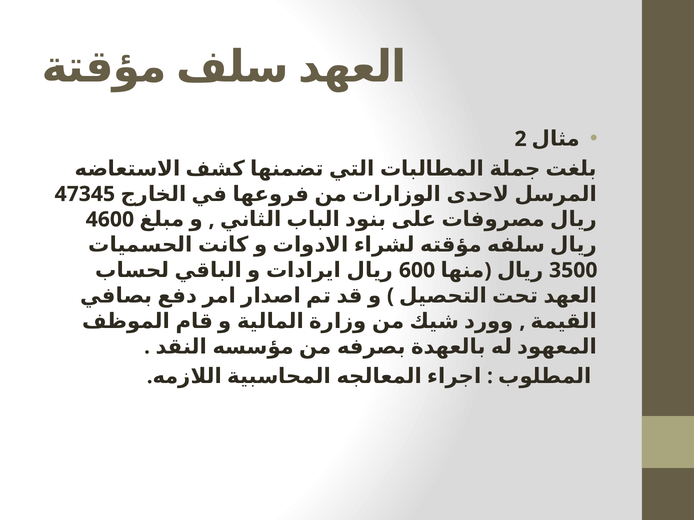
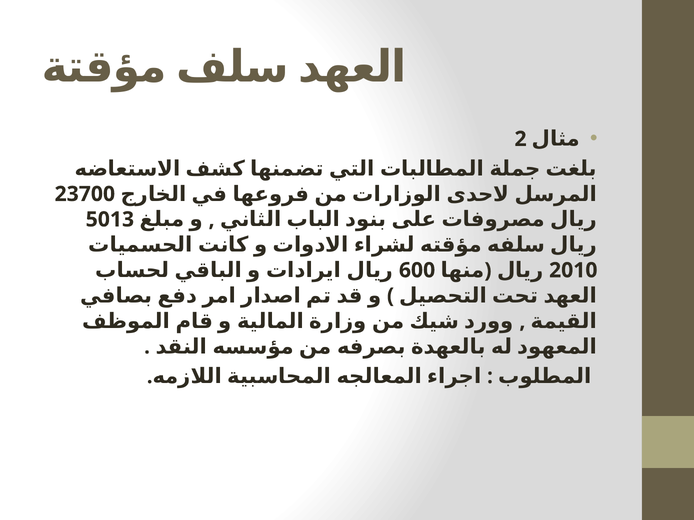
47345: 47345 -> 23700
4600: 4600 -> 5013
3500: 3500 -> 2010
